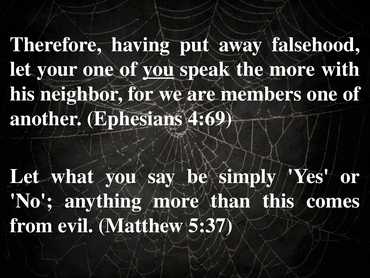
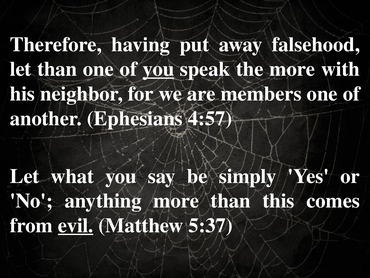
let your: your -> than
4:69: 4:69 -> 4:57
evil underline: none -> present
